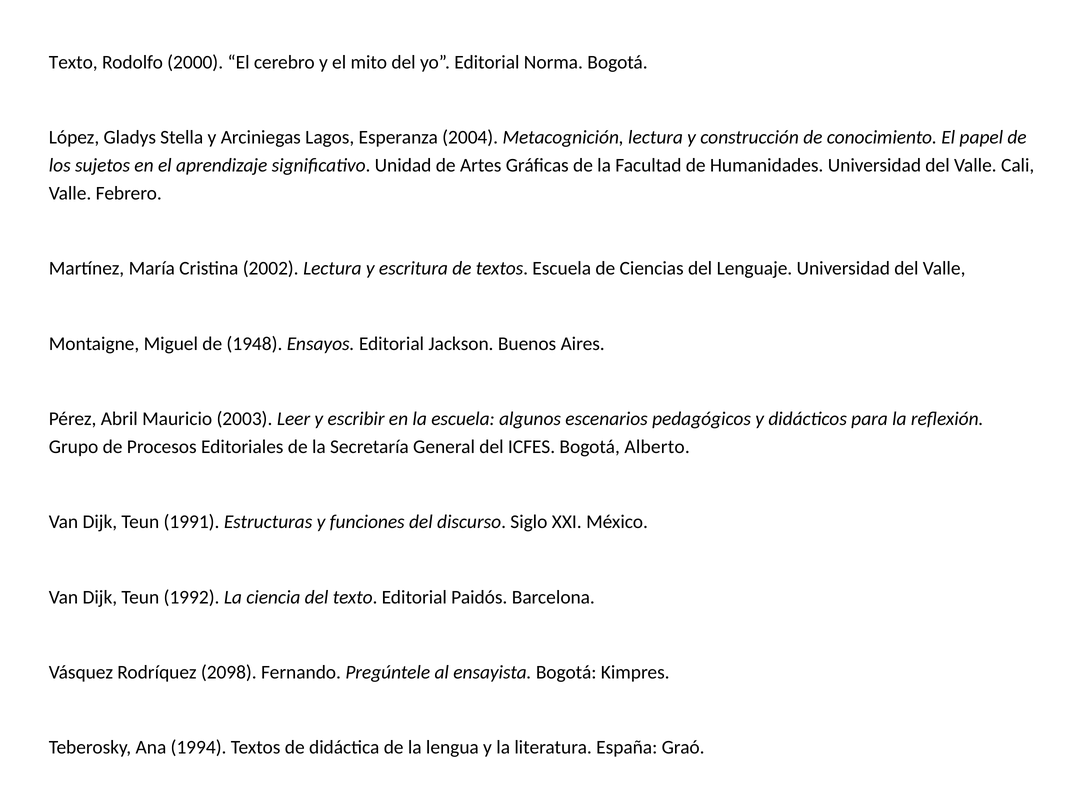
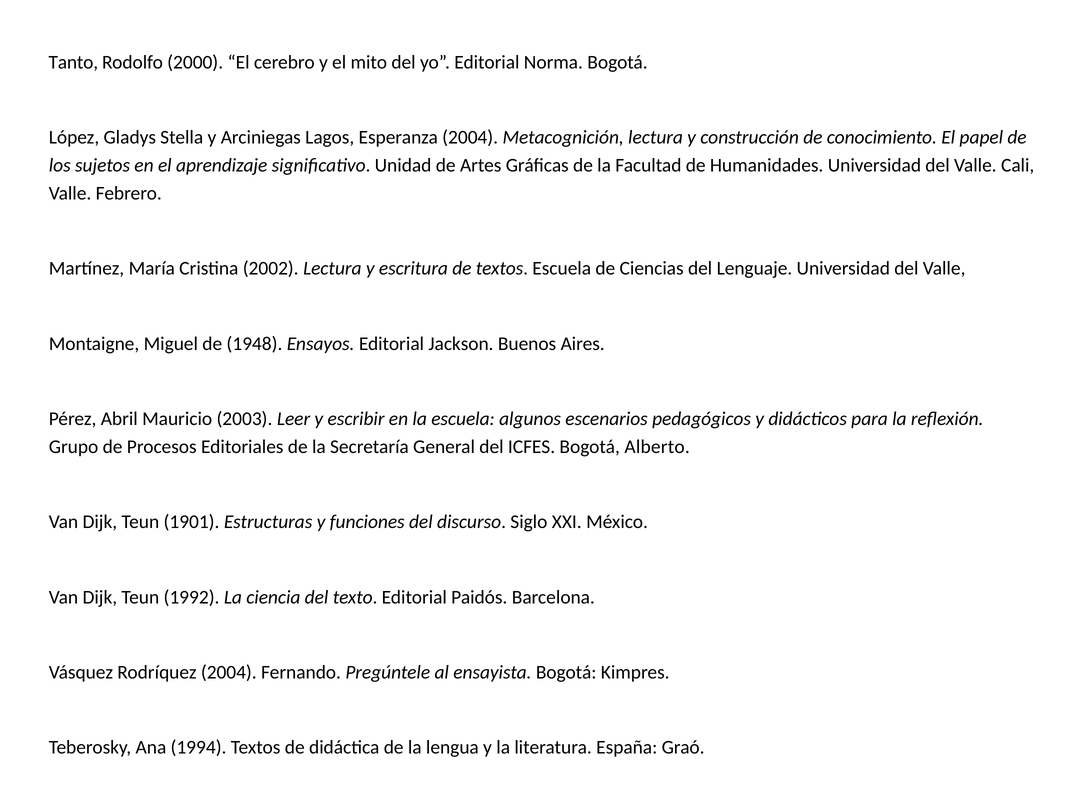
Texto at (73, 62): Texto -> Tanto
1991: 1991 -> 1901
Rodríquez 2098: 2098 -> 2004
